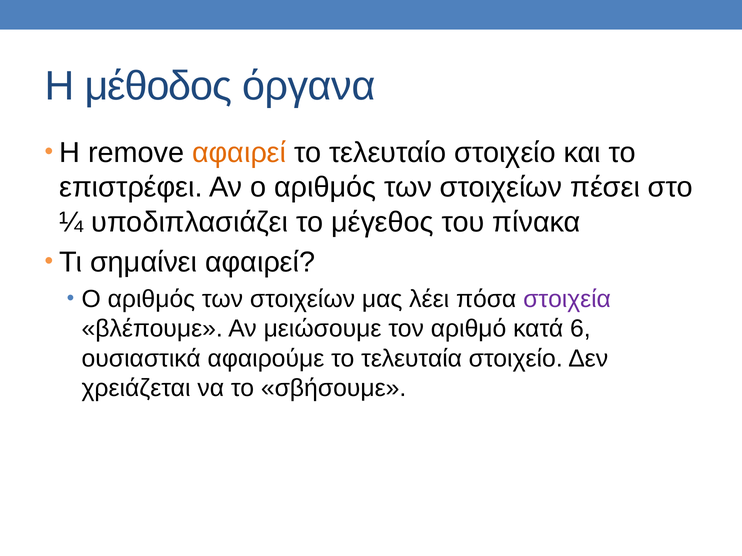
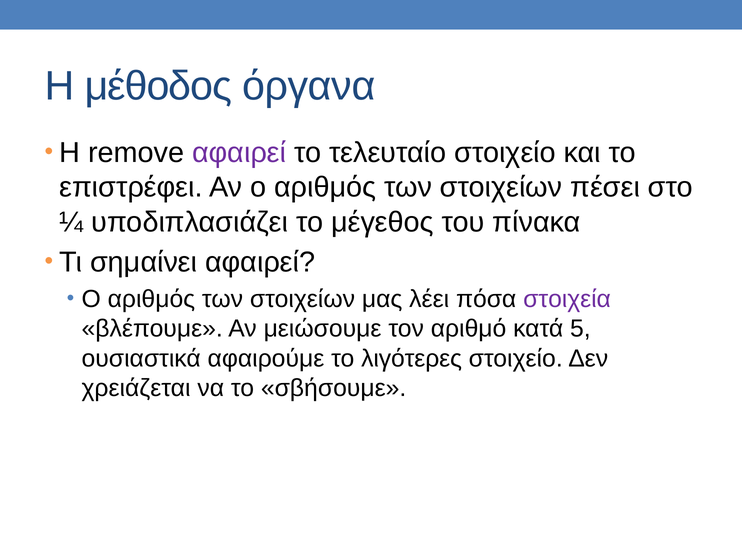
αφαιρεί at (239, 153) colour: orange -> purple
6: 6 -> 5
τελευταία: τελευταία -> λιγότερες
